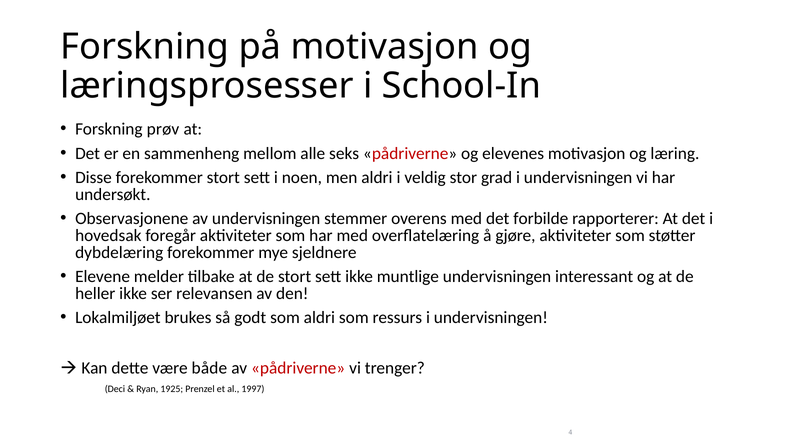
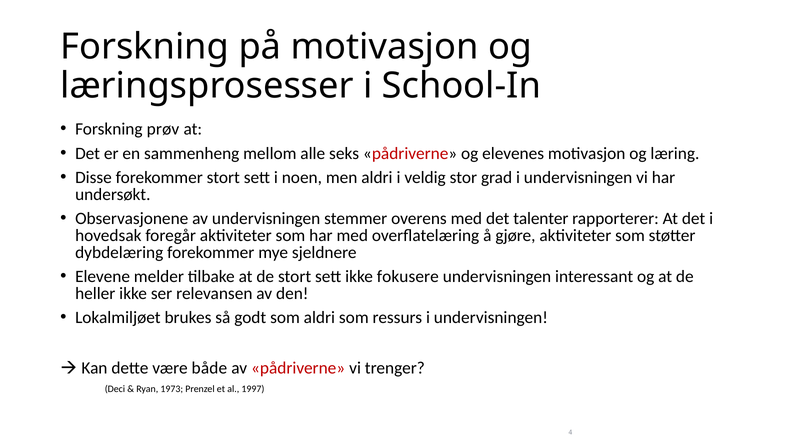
forbilde: forbilde -> talenter
muntlige: muntlige -> fokusere
1925: 1925 -> 1973
